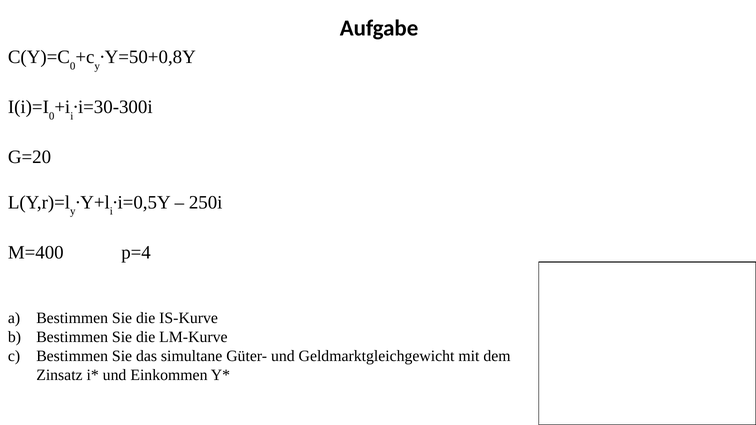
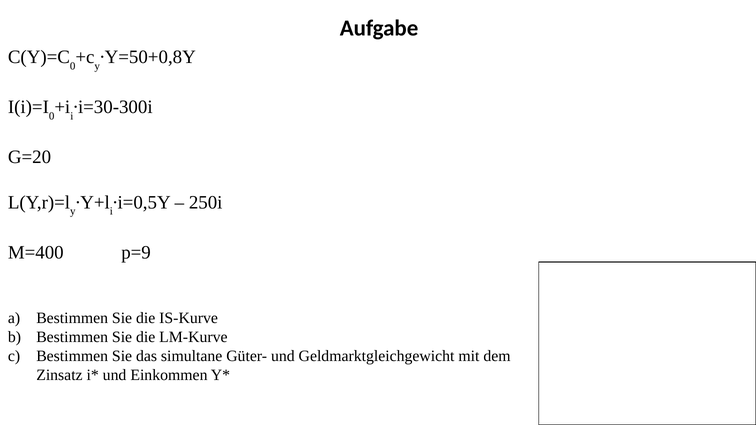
p=4: p=4 -> p=9
